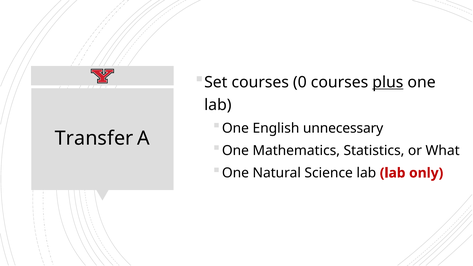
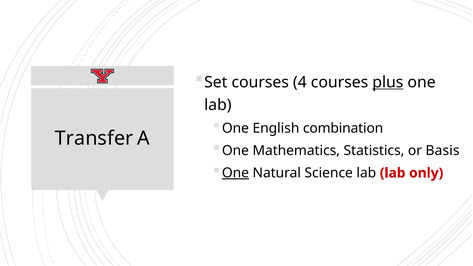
0: 0 -> 4
unnecessary: unnecessary -> combination
What: What -> Basis
One at (235, 173) underline: none -> present
